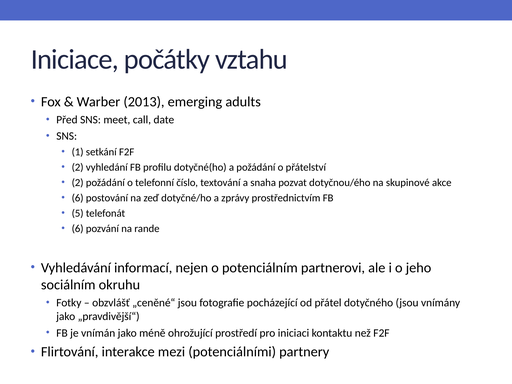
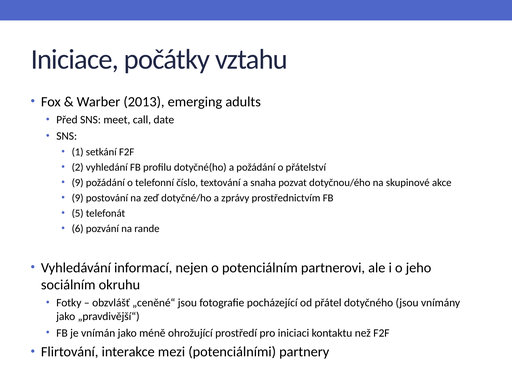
2 at (78, 183): 2 -> 9
6 at (78, 198): 6 -> 9
